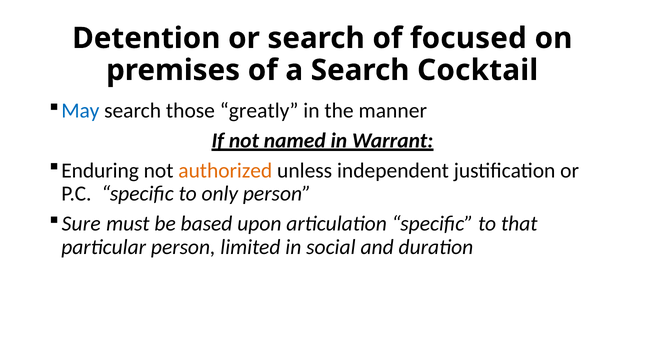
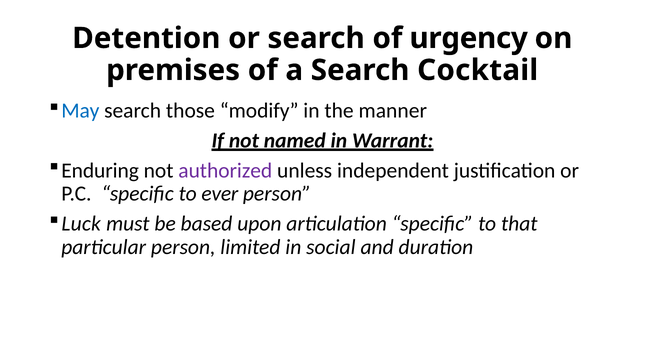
focused: focused -> urgency
greatly: greatly -> modify
authorized colour: orange -> purple
only: only -> ever
Sure: Sure -> Luck
